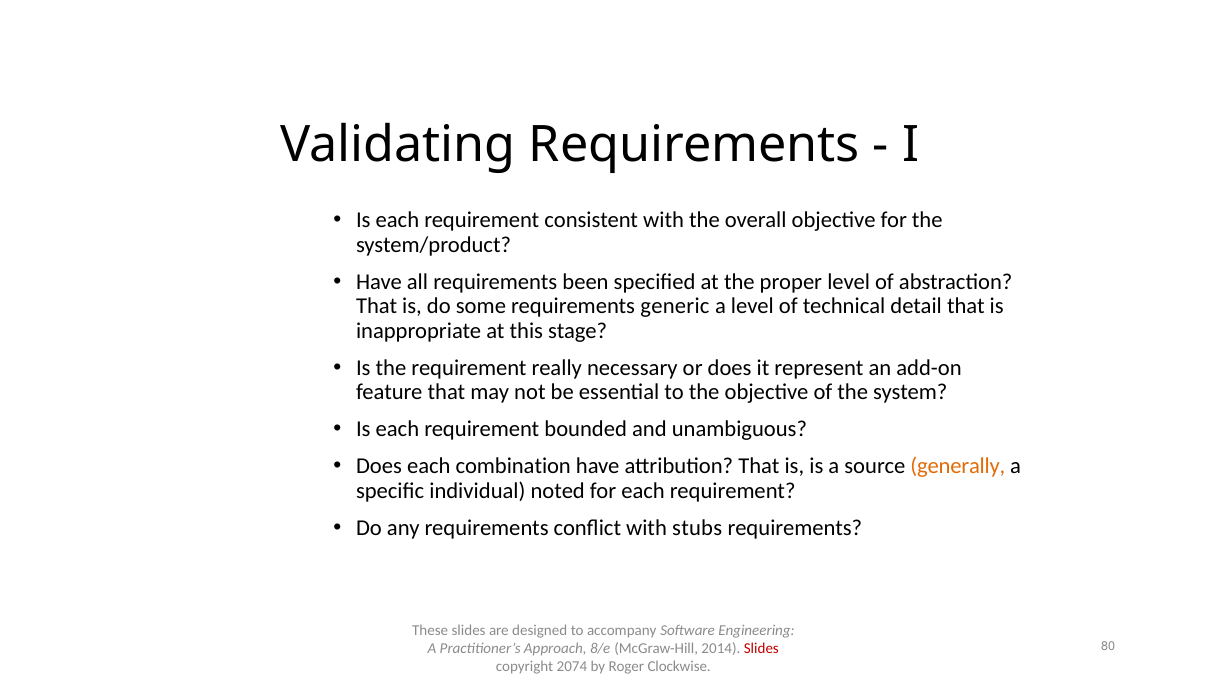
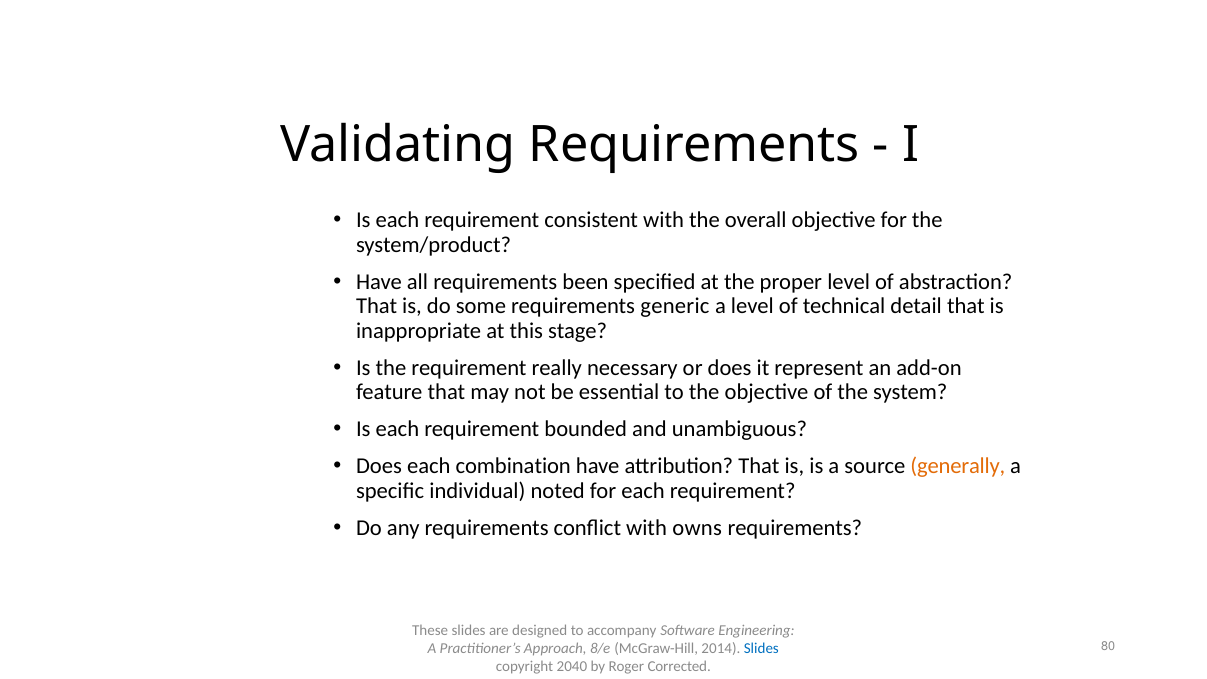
stubs: stubs -> owns
Slides at (761, 648) colour: red -> blue
2074: 2074 -> 2040
Clockwise: Clockwise -> Corrected
